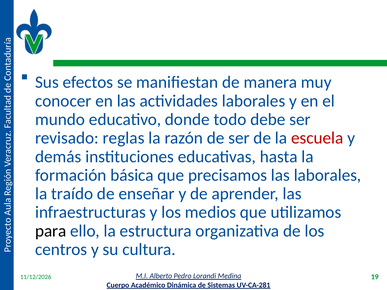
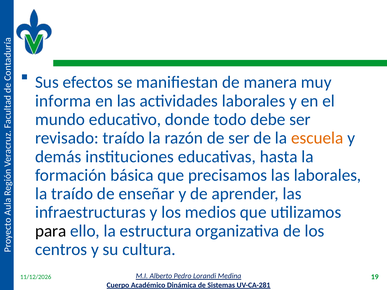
conocer: conocer -> informa
revisado reglas: reglas -> traído
escuela colour: red -> orange
